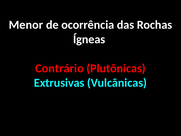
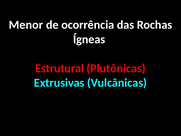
Contrário: Contrário -> Estrutural
